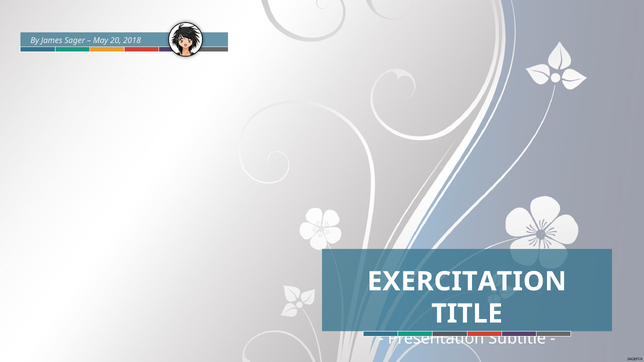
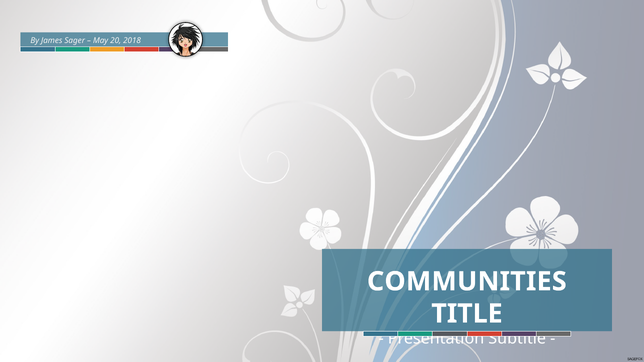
EXERCITATION: EXERCITATION -> COMMUNITIES
